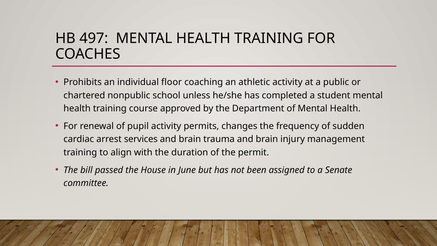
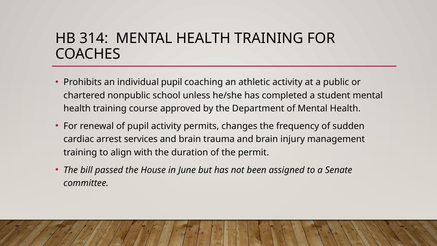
497: 497 -> 314
individual floor: floor -> pupil
